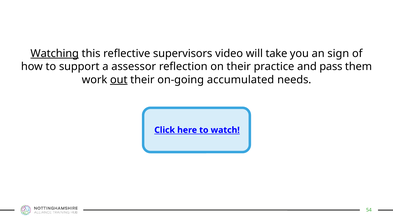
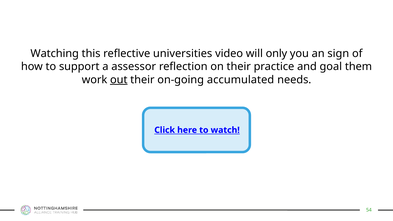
Watching underline: present -> none
supervisors: supervisors -> universities
take: take -> only
pass: pass -> goal
